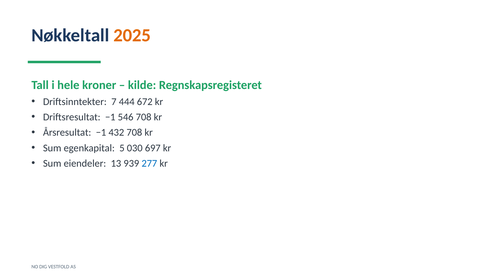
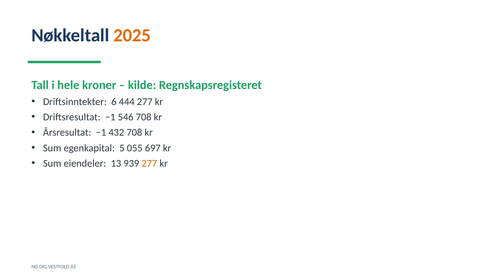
7: 7 -> 6
444 672: 672 -> 277
030: 030 -> 055
277 at (149, 163) colour: blue -> orange
